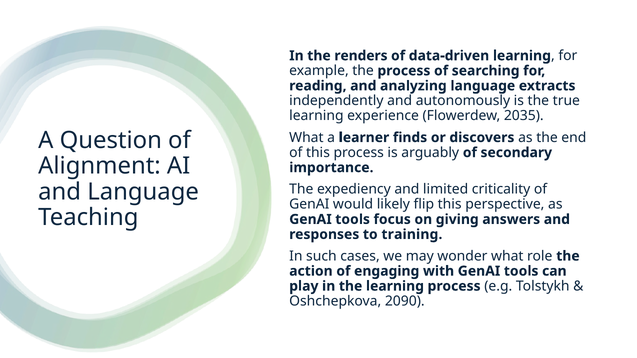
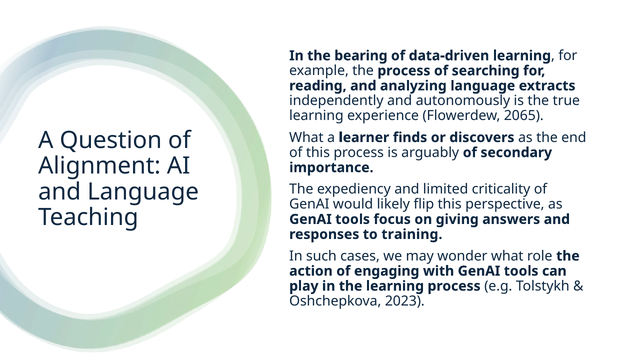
renders: renders -> bearing
2035: 2035 -> 2065
2090: 2090 -> 2023
